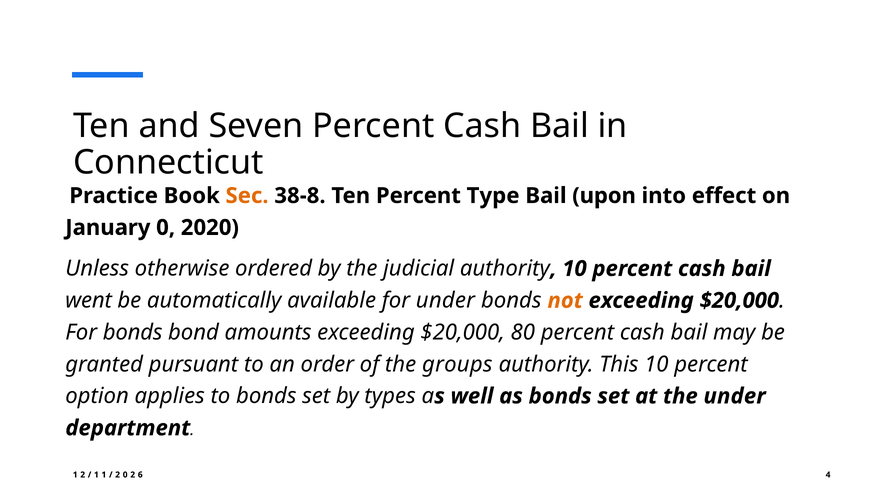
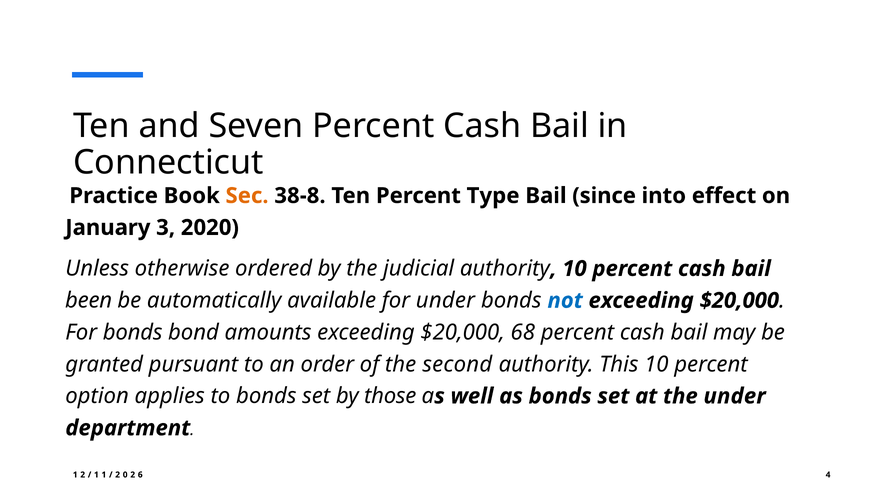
upon: upon -> since
January 0: 0 -> 3
went: went -> been
not colour: orange -> blue
80: 80 -> 68
groups: groups -> second
types: types -> those
